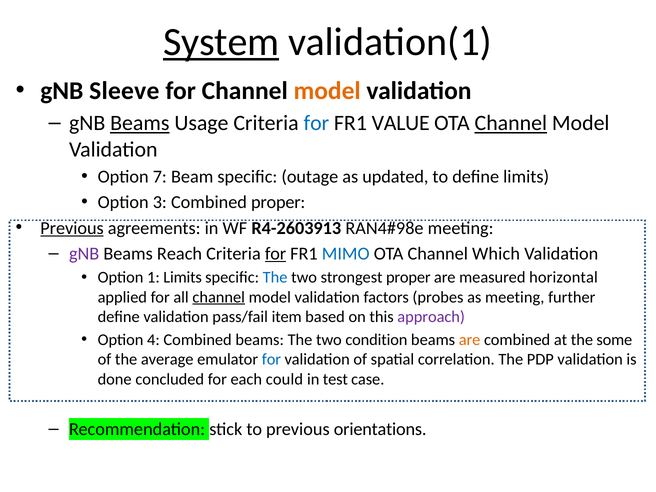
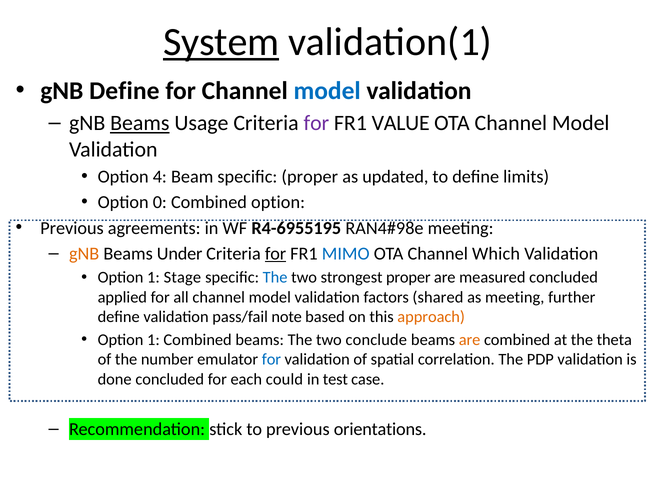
gNB Sleeve: Sleeve -> Define
model at (327, 91) colour: orange -> blue
for at (316, 123) colour: blue -> purple
Channel at (511, 123) underline: present -> none
7: 7 -> 4
specific outage: outage -> proper
3: 3 -> 0
Combined proper: proper -> option
Previous at (72, 228) underline: present -> none
R4-2603913: R4-2603913 -> R4-6955195
gNB at (84, 254) colour: purple -> orange
Reach: Reach -> Under
1 Limits: Limits -> Stage
measured horizontal: horizontal -> concluded
channel at (219, 297) underline: present -> none
probes: probes -> shared
item: item -> note
approach colour: purple -> orange
4 at (153, 340): 4 -> 1
condition: condition -> conclude
some: some -> theta
average: average -> number
